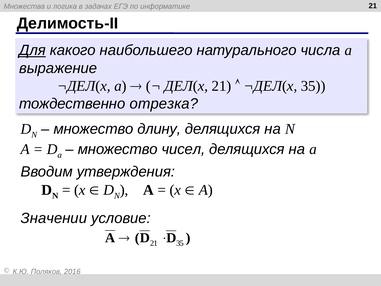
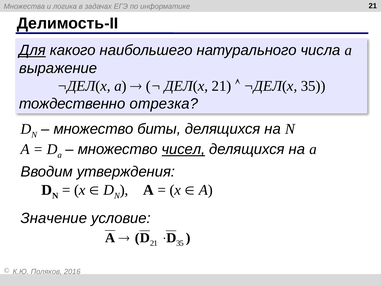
длину: длину -> биты
чисел underline: none -> present
Значении: Значении -> Значение
